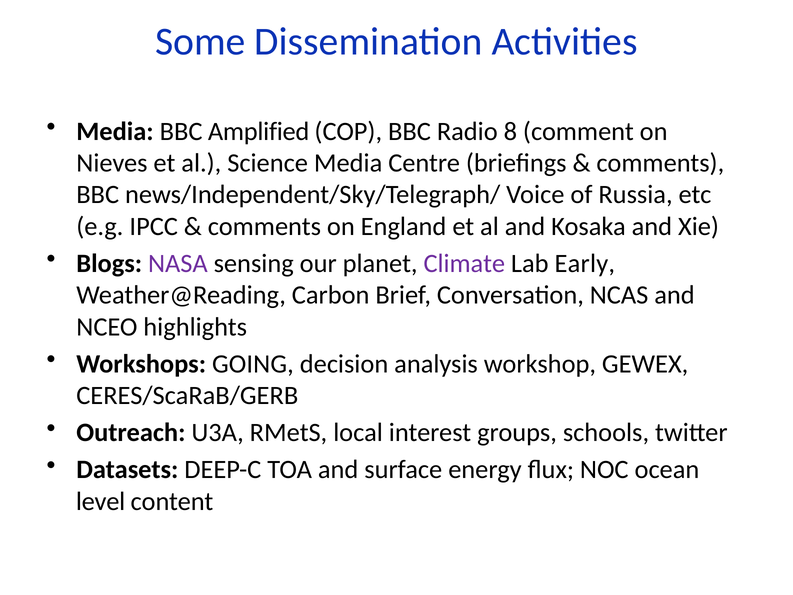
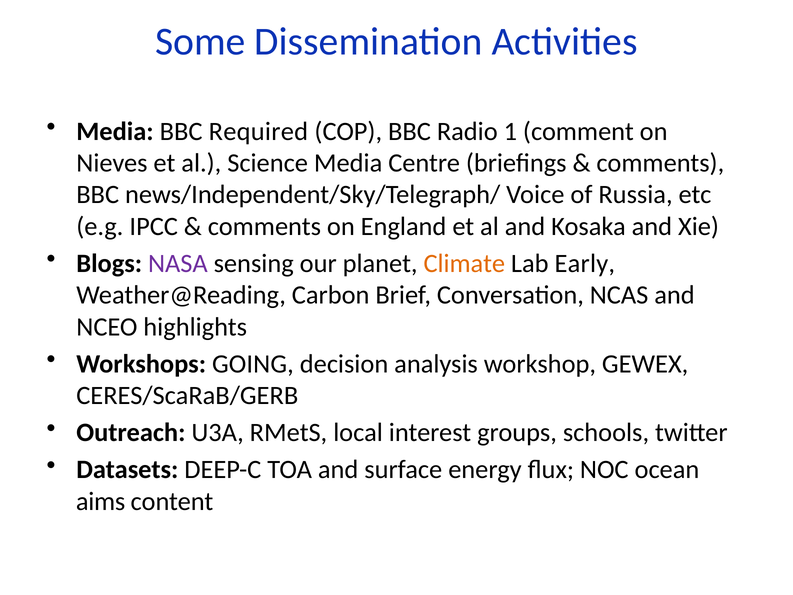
Amplified: Amplified -> Required
8: 8 -> 1
Climate colour: purple -> orange
level: level -> aims
